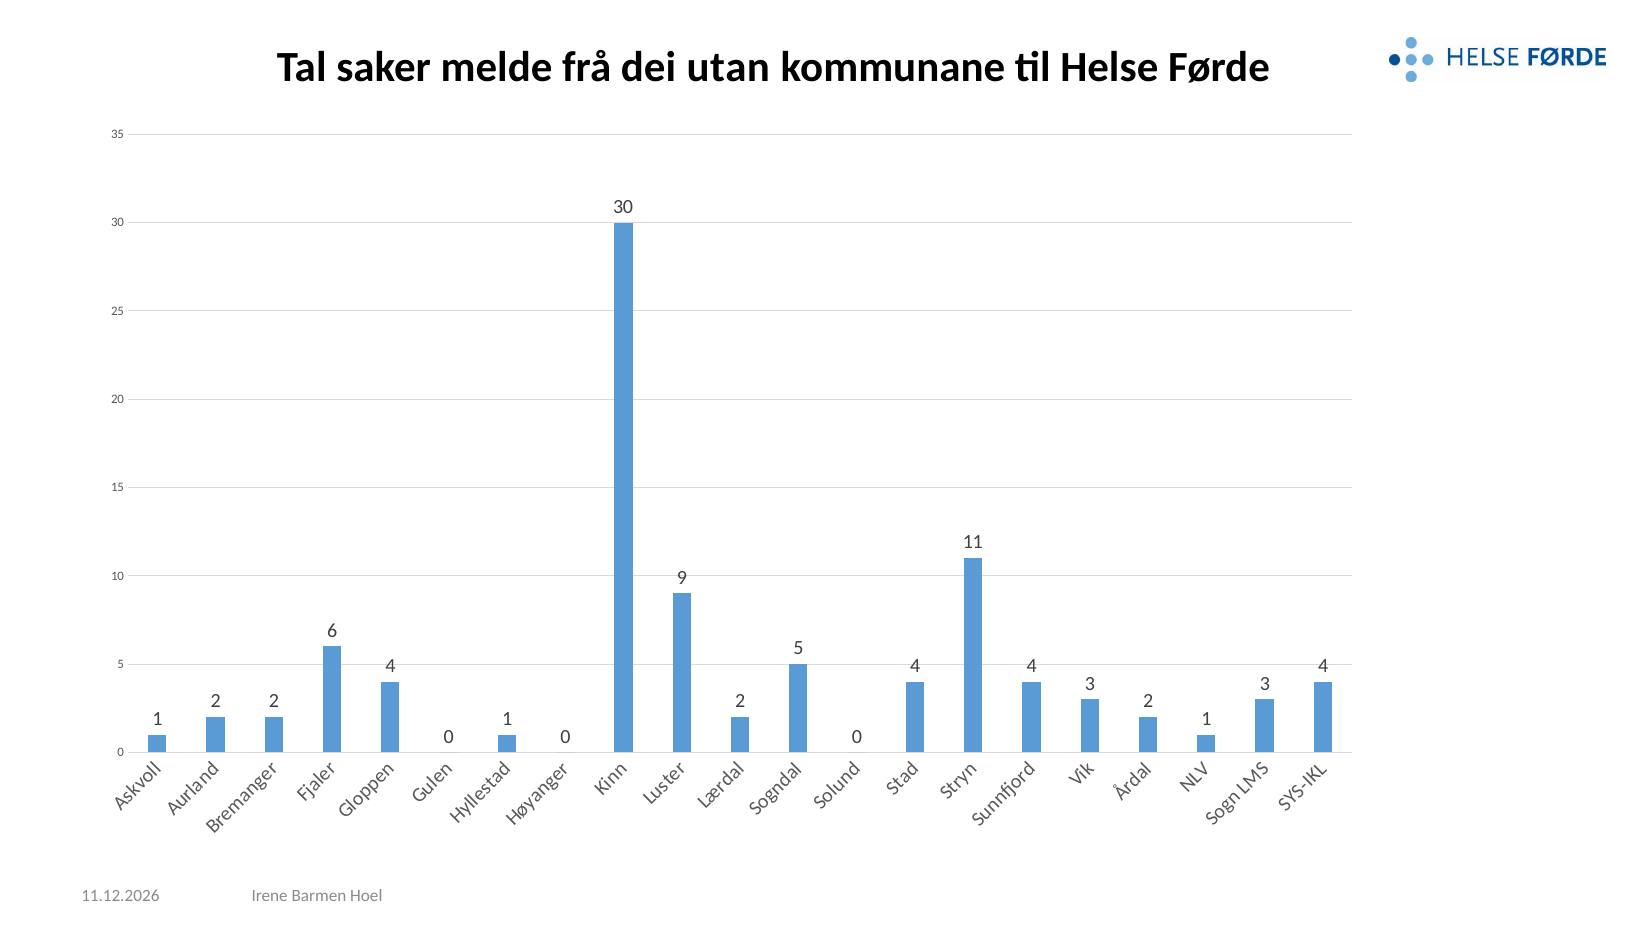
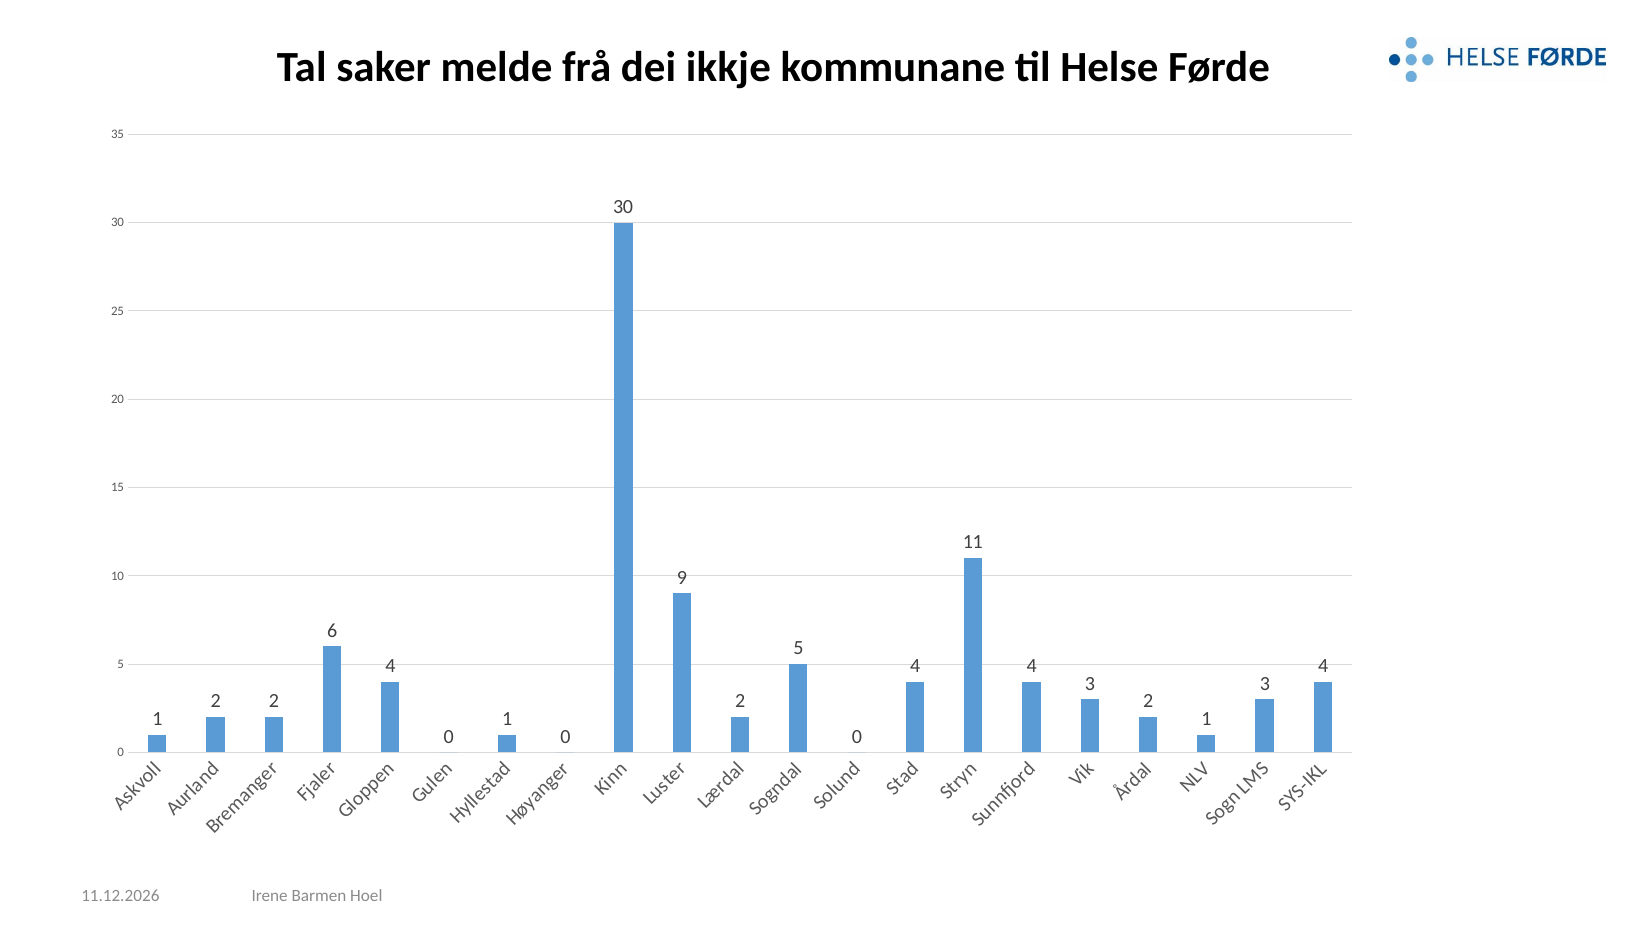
utan: utan -> ikkje
